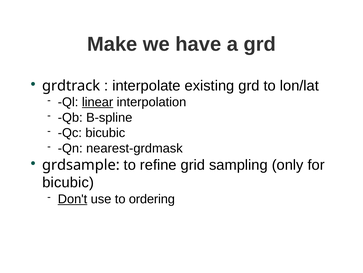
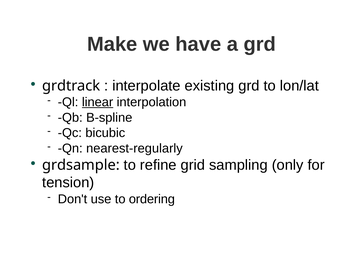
nearest-grdmask: nearest-grdmask -> nearest-regularly
bicubic at (68, 182): bicubic -> tension
Don't underline: present -> none
